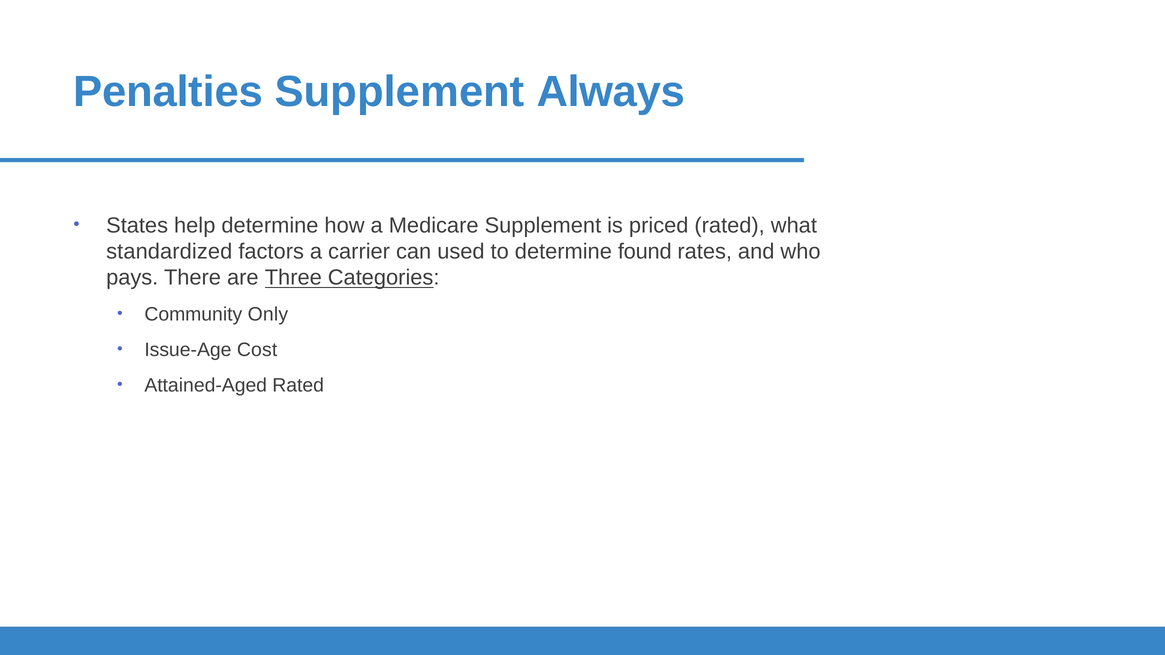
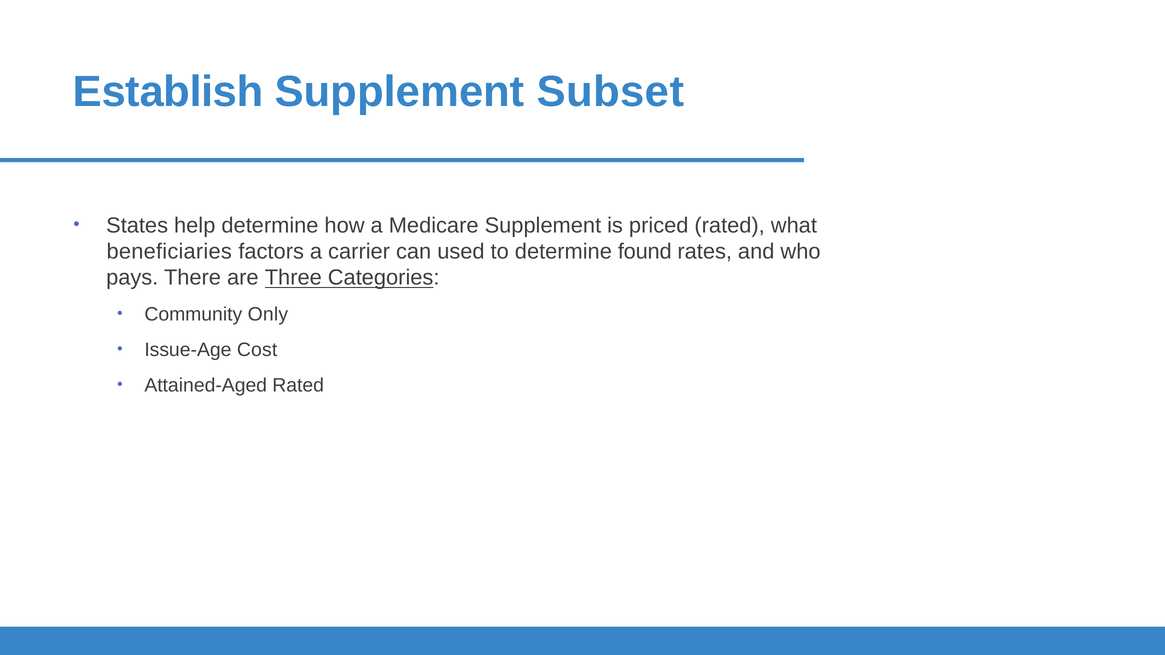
Penalties: Penalties -> Establish
Always: Always -> Subset
standardized: standardized -> beneficiaries
